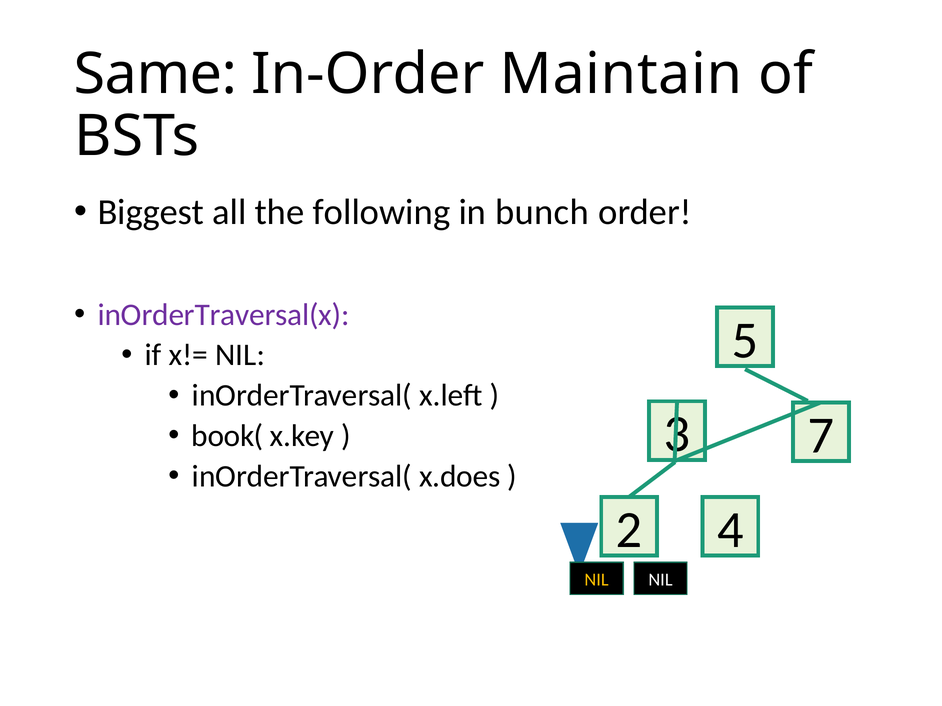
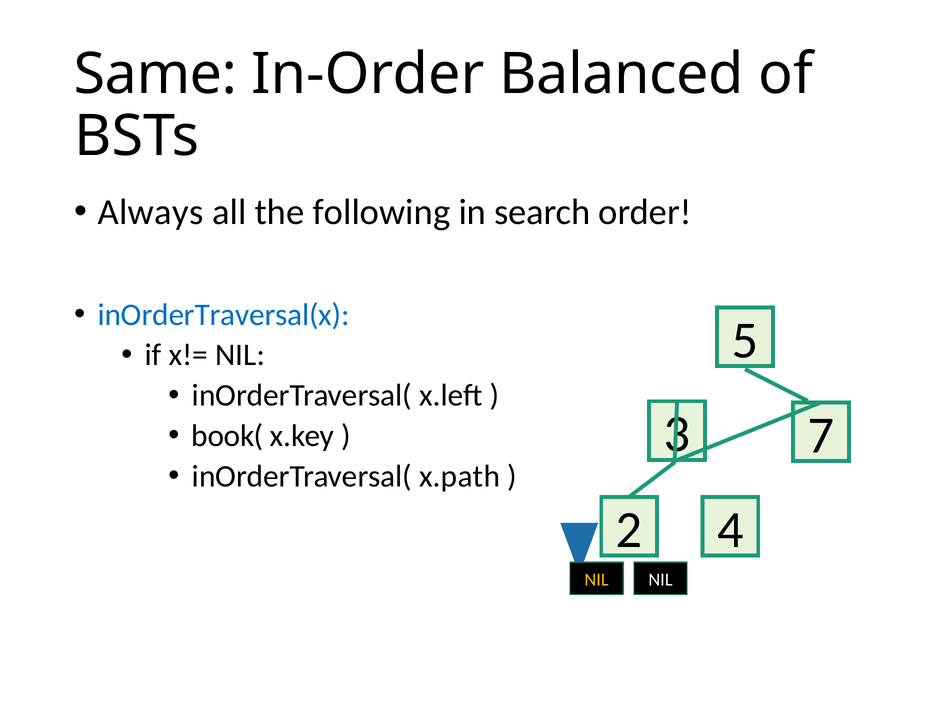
Maintain: Maintain -> Balanced
Biggest: Biggest -> Always
bunch: bunch -> search
inOrderTraversal(x colour: purple -> blue
x.does: x.does -> x.path
